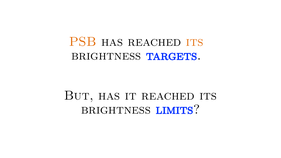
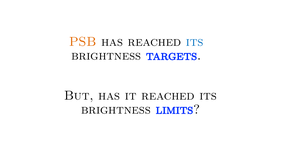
its at (195, 42) colour: orange -> blue
